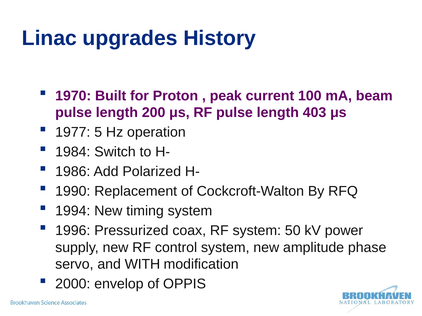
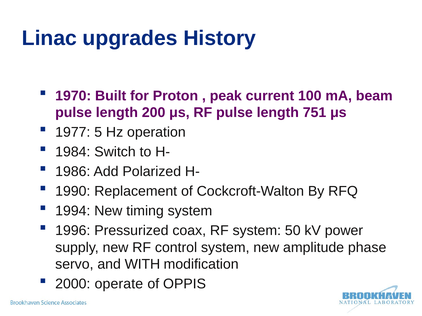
403: 403 -> 751
envelop: envelop -> operate
